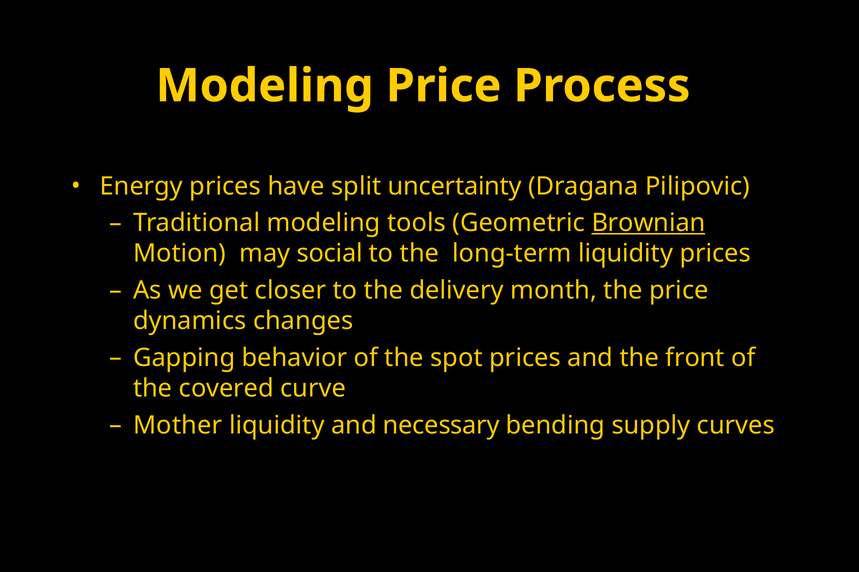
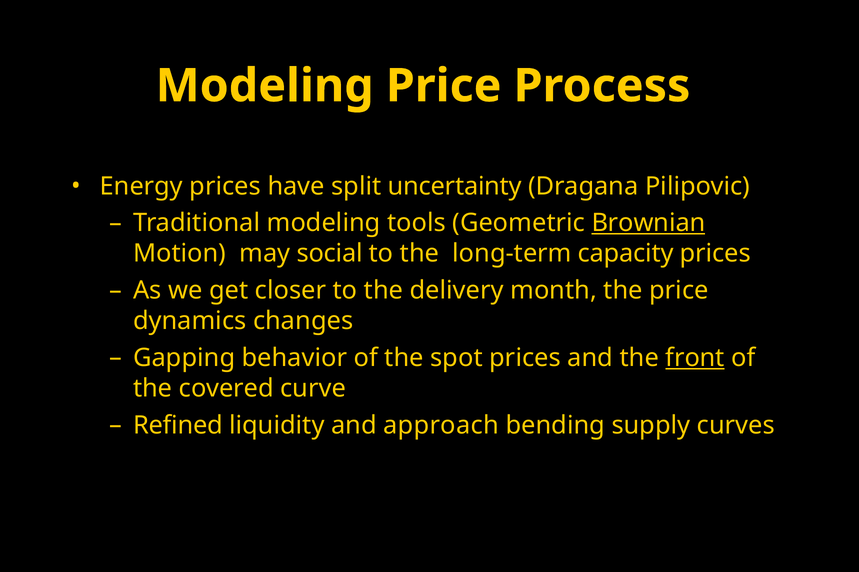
long-term liquidity: liquidity -> capacity
front underline: none -> present
Mother: Mother -> Refined
necessary: necessary -> approach
